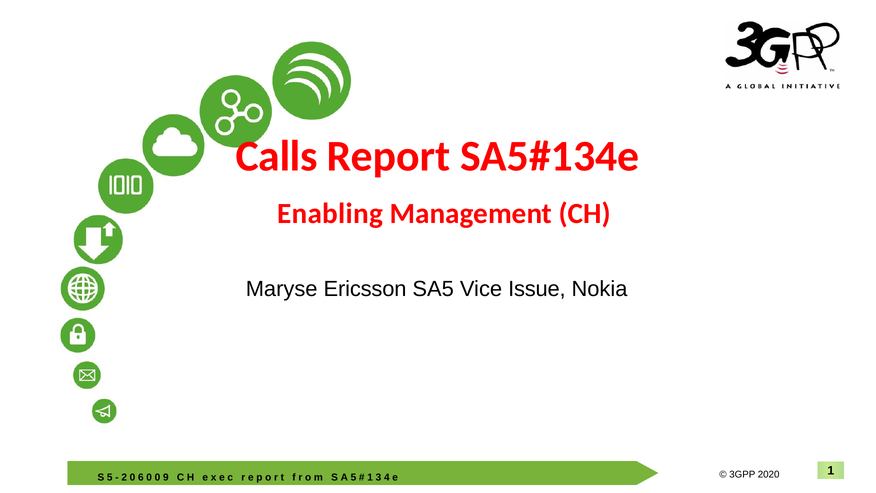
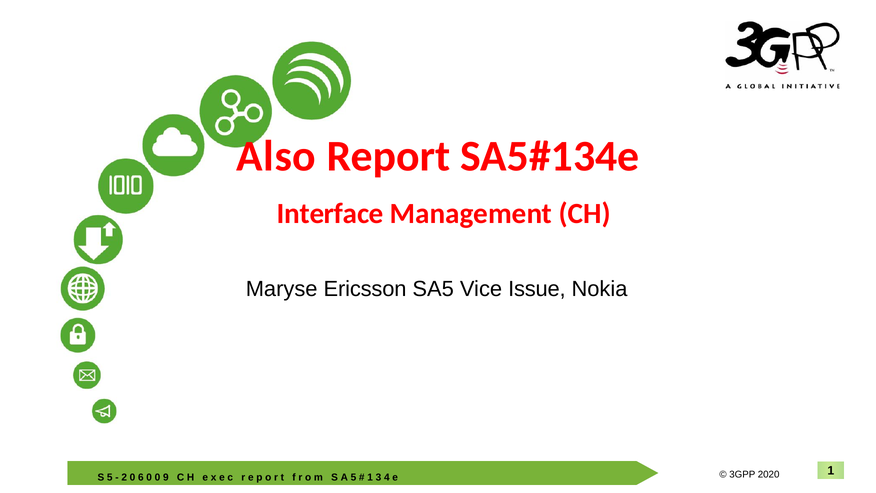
Calls: Calls -> Also
Enabling: Enabling -> Interface
